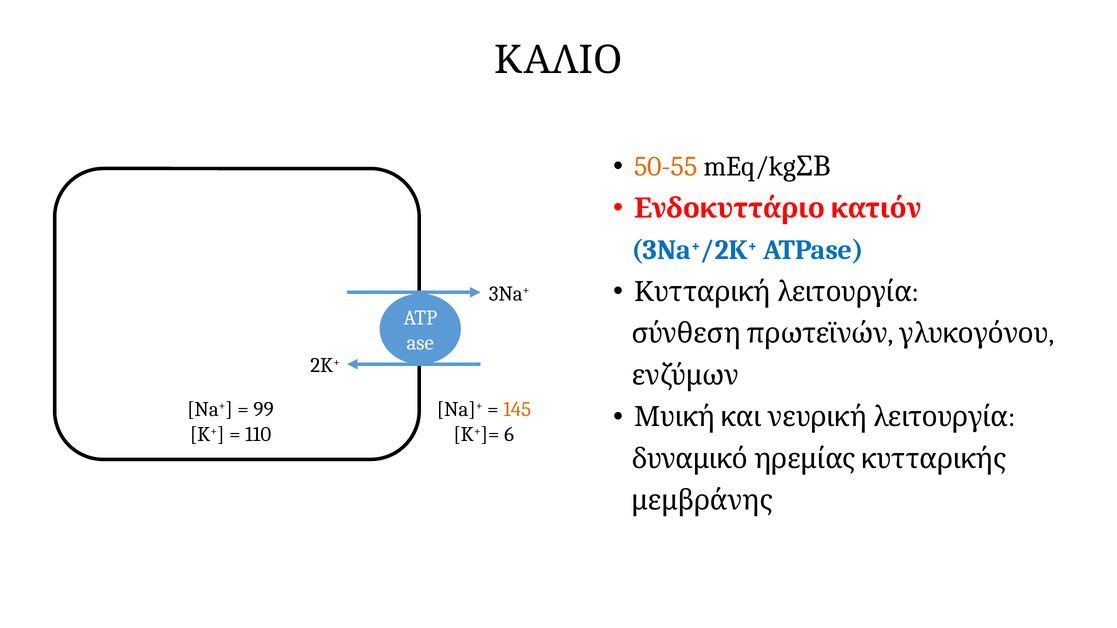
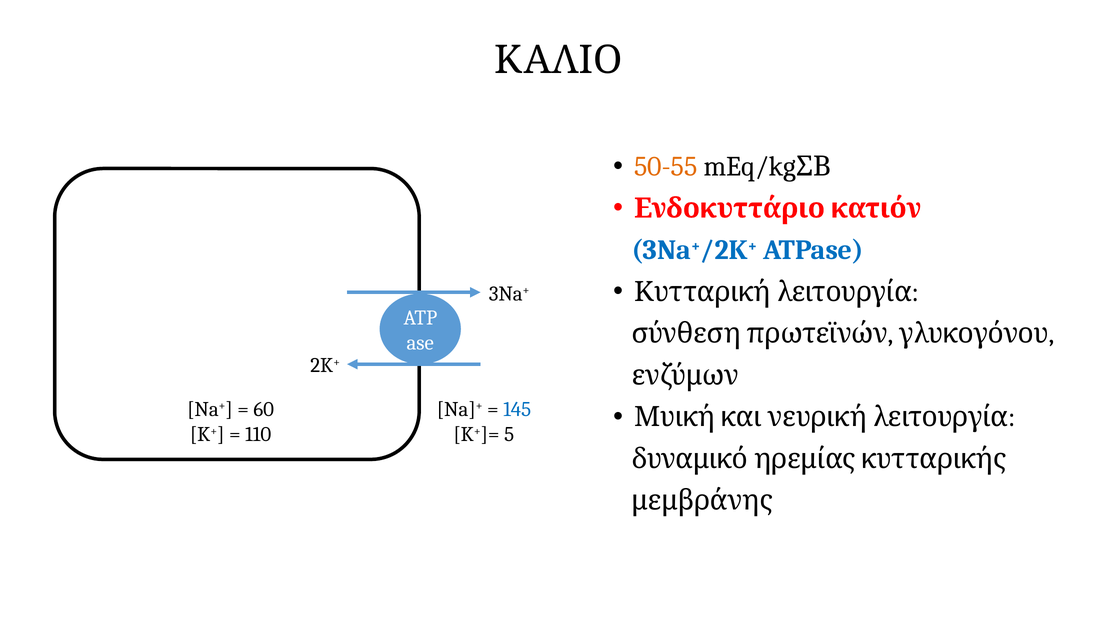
99: 99 -> 60
145 colour: orange -> blue
6: 6 -> 5
